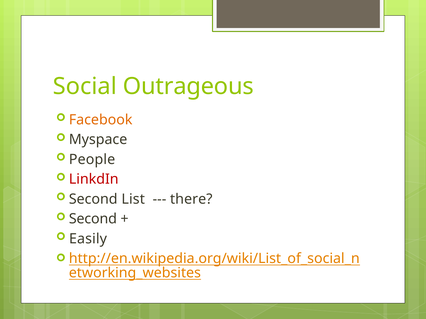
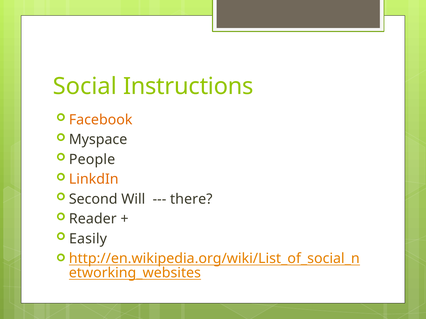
Outrageous: Outrageous -> Instructions
LinkdIn colour: red -> orange
List: List -> Will
Second at (93, 219): Second -> Reader
